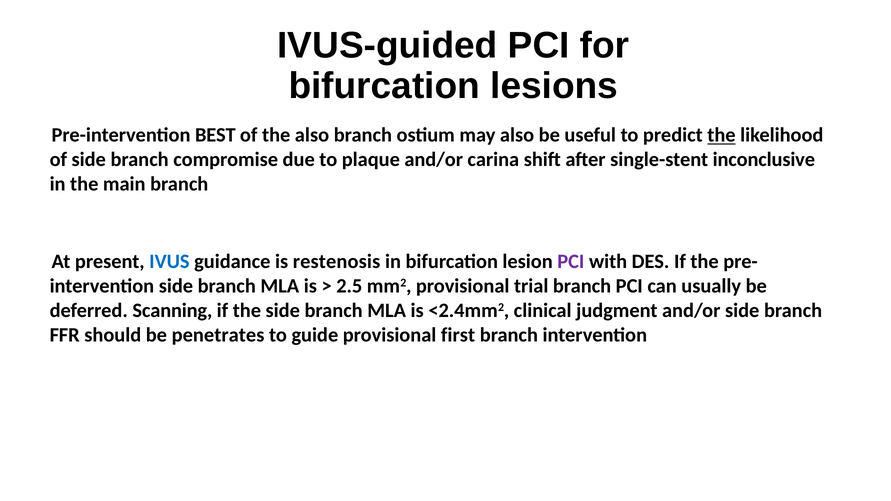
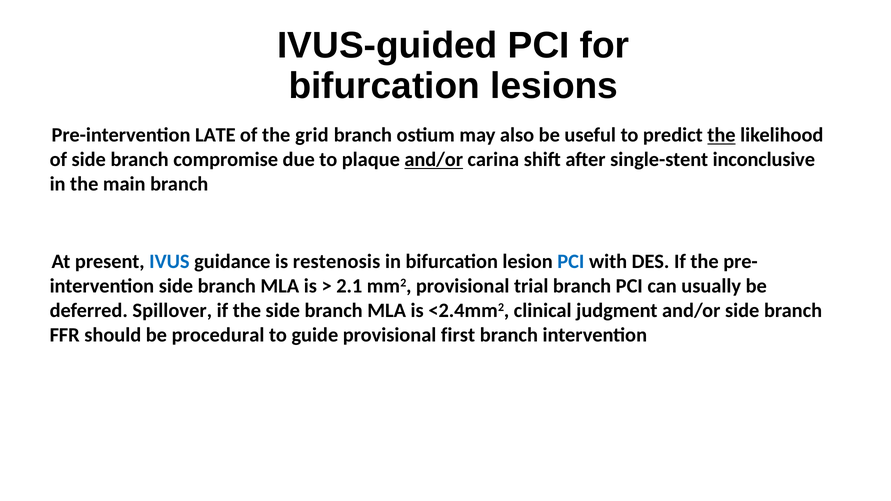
BEST: BEST -> LATE
the also: also -> grid
and/or at (434, 160) underline: none -> present
PCI at (571, 262) colour: purple -> blue
2.5: 2.5 -> 2.1
Scanning: Scanning -> Spillover
penetrates: penetrates -> procedural
